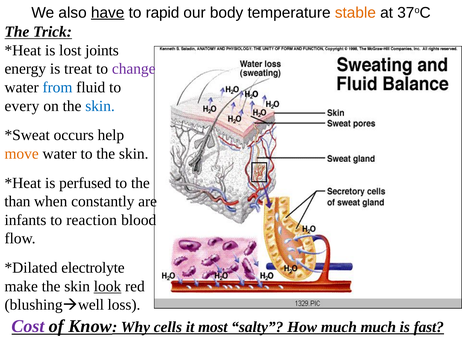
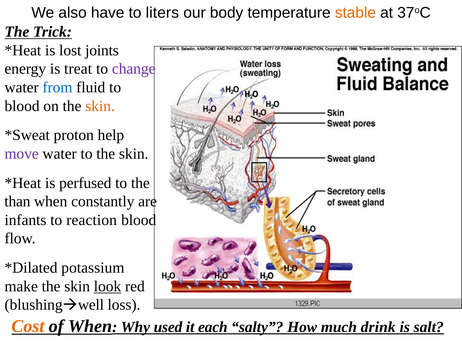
have underline: present -> none
rapid: rapid -> liters
every at (22, 106): every -> blood
skin at (100, 106) colour: blue -> orange
occurs: occurs -> proton
move colour: orange -> purple
electrolyte: electrolyte -> potassium
Cost colour: purple -> orange
of Know: Know -> When
cells: cells -> used
most: most -> each
much much: much -> drink
fast: fast -> salt
